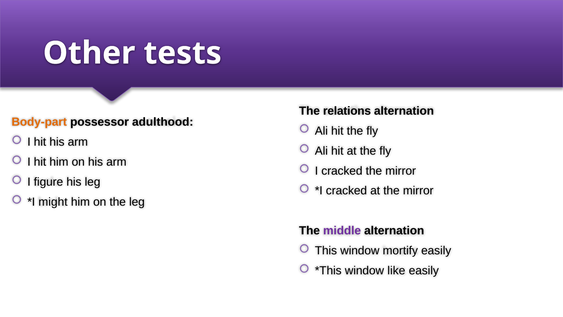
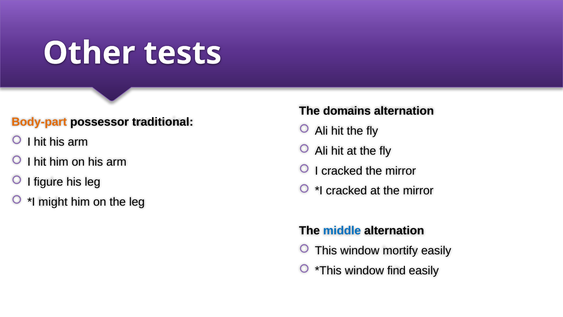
relations: relations -> domains
adulthood: adulthood -> traditional
middle colour: purple -> blue
like: like -> find
